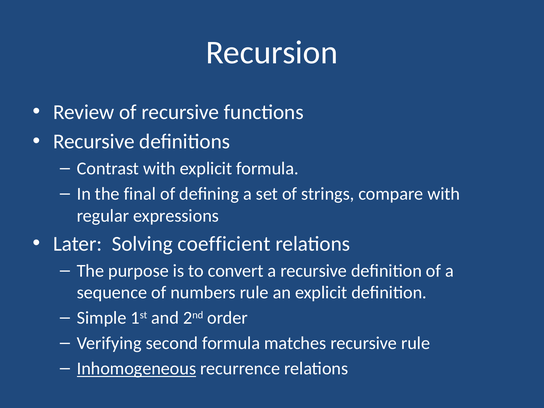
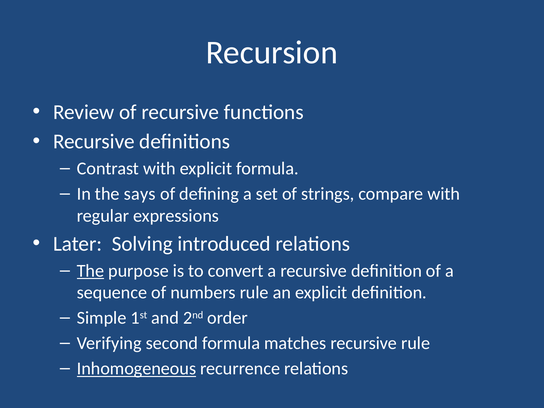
final: final -> says
coefficient: coefficient -> introduced
The at (91, 271) underline: none -> present
